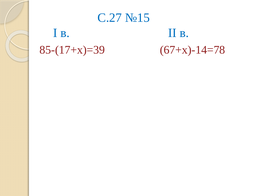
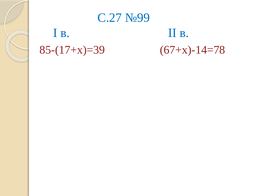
№15: №15 -> №99
